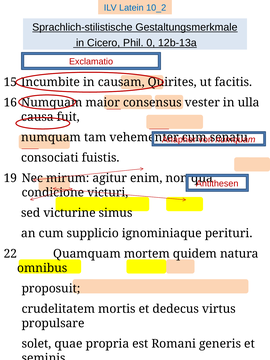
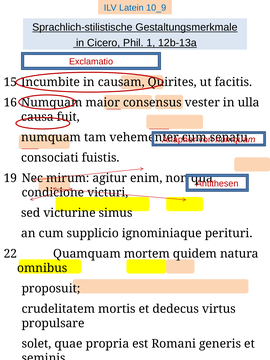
10_2: 10_2 -> 10_9
0: 0 -> 1
